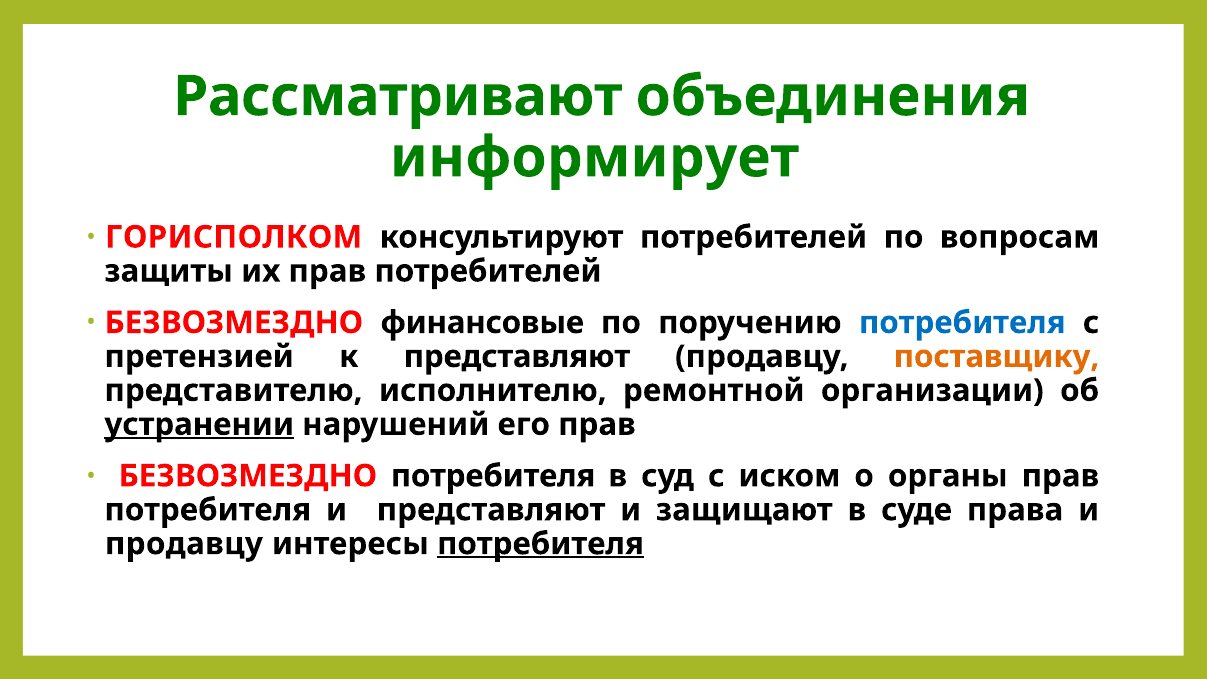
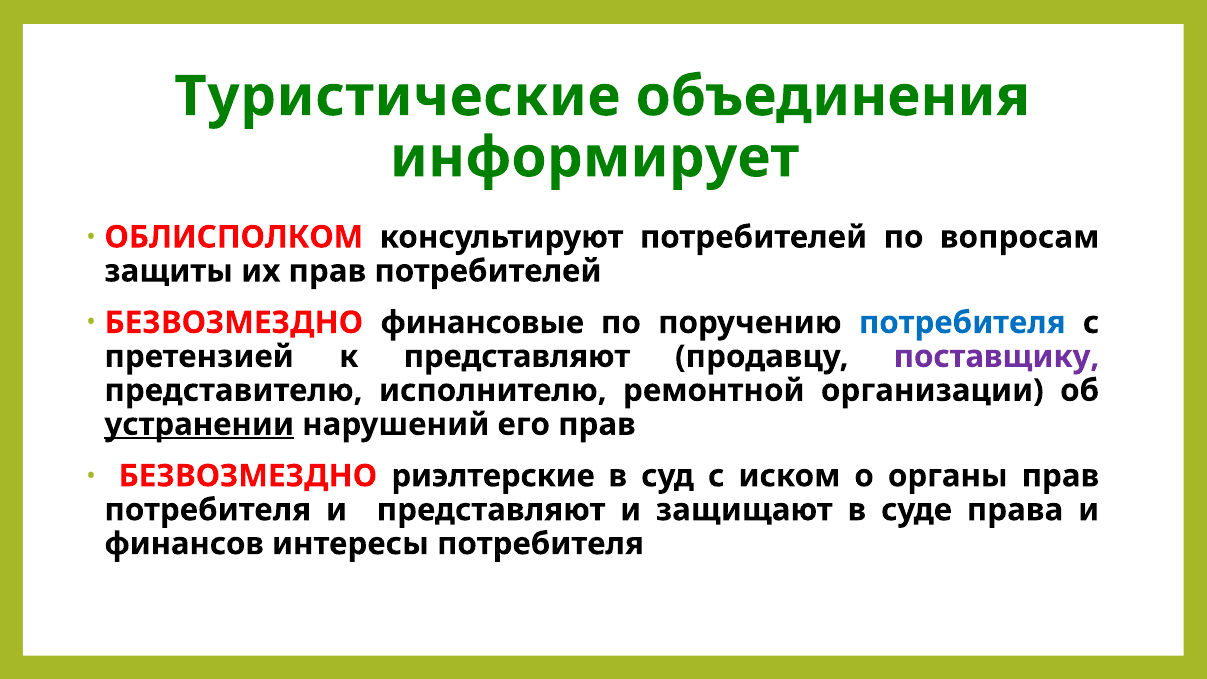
Рассматривают: Рассматривают -> Туристические
ГОРИСПОЛКОМ: ГОРИСПОЛКОМ -> ОБЛИСПОЛКОМ
поставщику colour: orange -> purple
БЕЗВОЗМЕЗДНО потребителя: потребителя -> риэлтерские
продавцу at (184, 544): продавцу -> финансов
потребителя at (540, 544) underline: present -> none
